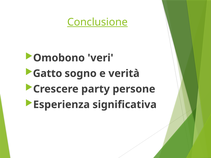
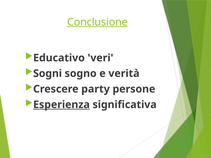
Omobono: Omobono -> Educativo
Gatto: Gatto -> Sogni
Esperienza underline: none -> present
